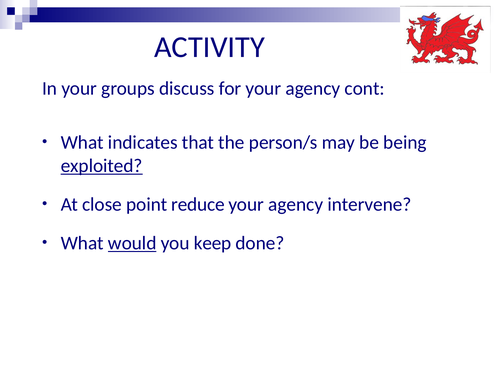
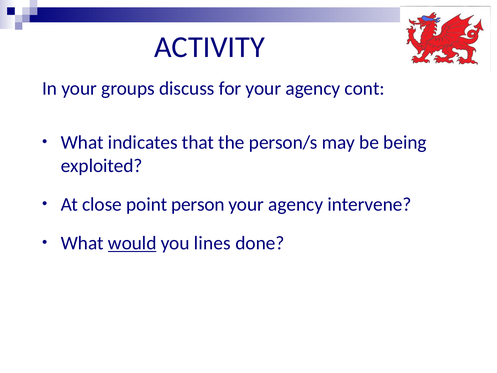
exploited underline: present -> none
reduce: reduce -> person
keep: keep -> lines
